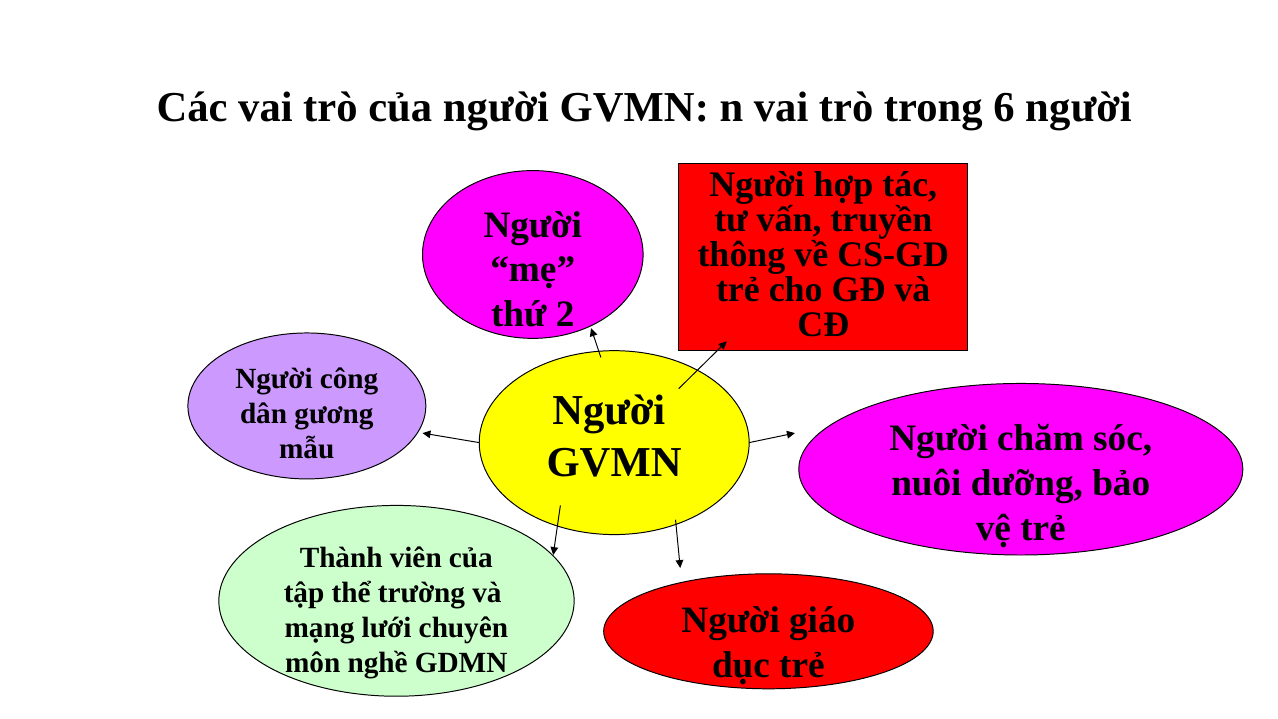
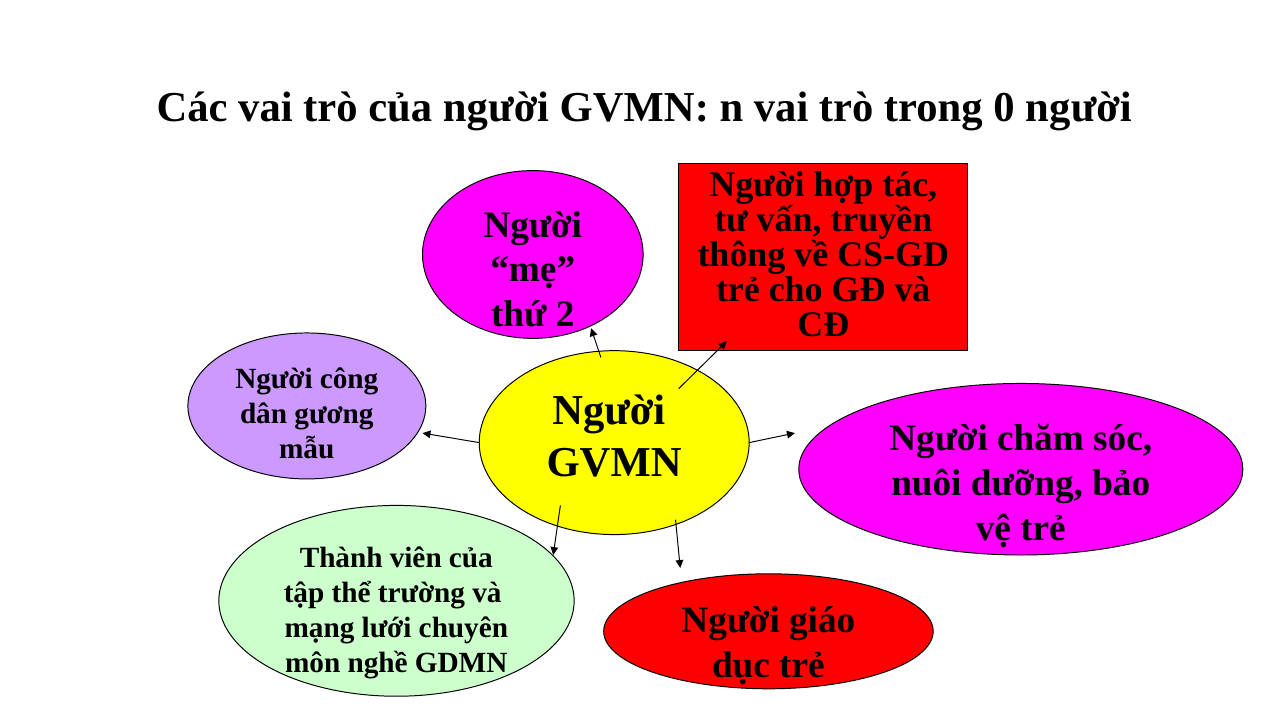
6: 6 -> 0
